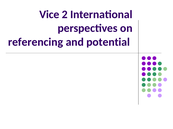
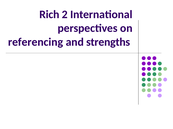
Vice: Vice -> Rich
potential: potential -> strengths
